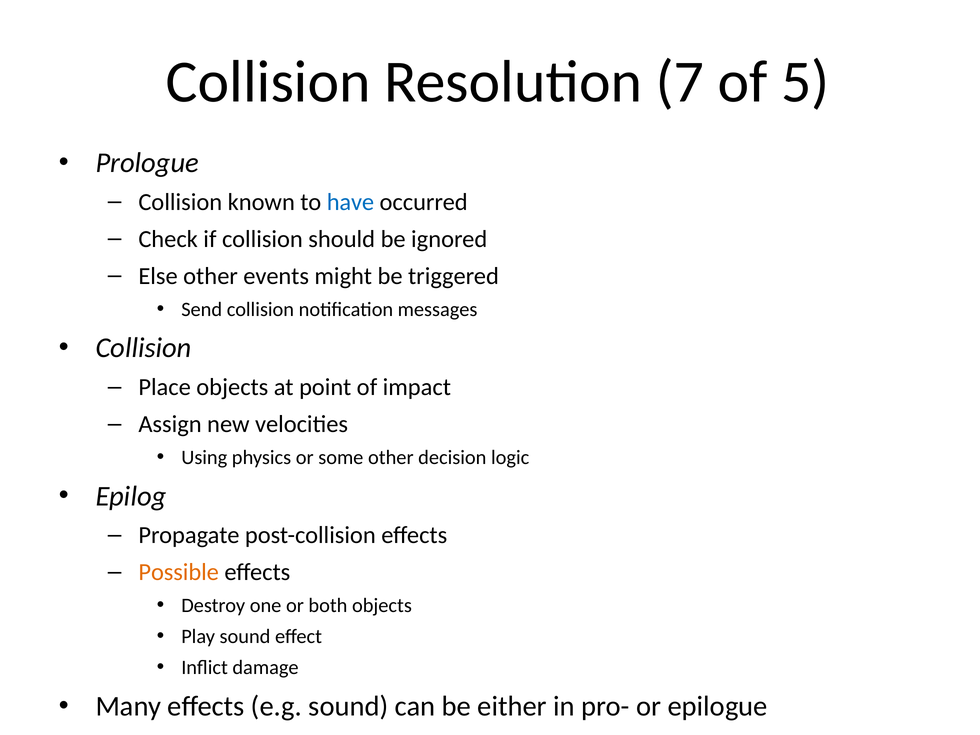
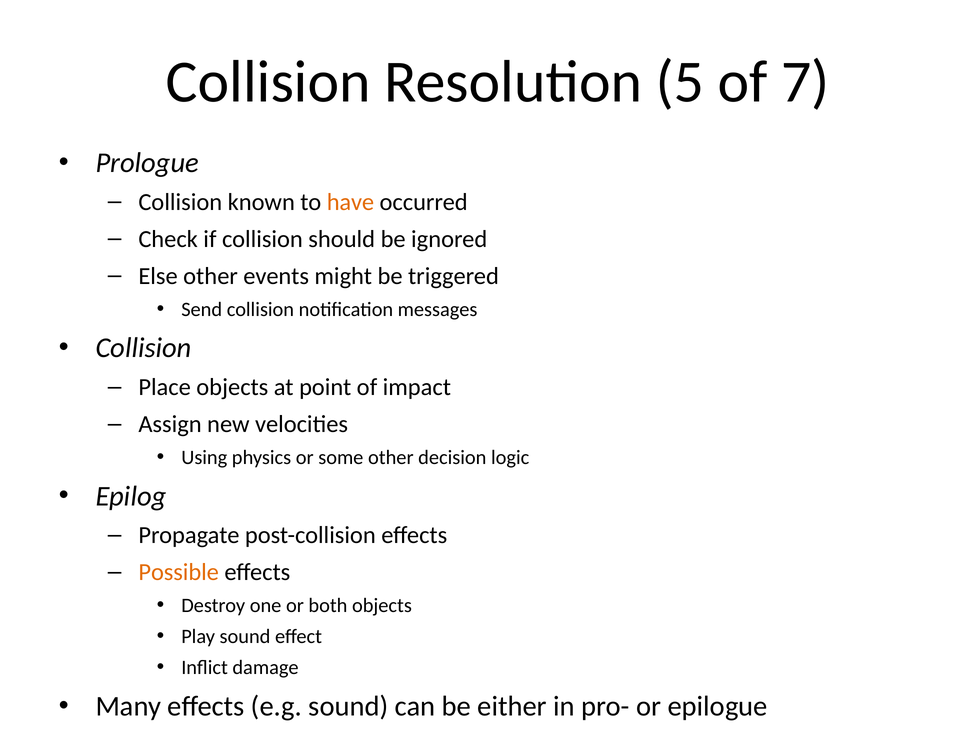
7: 7 -> 5
5: 5 -> 7
have colour: blue -> orange
